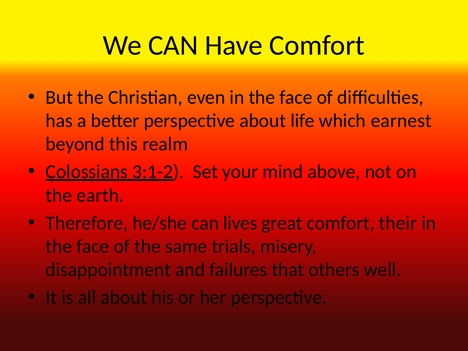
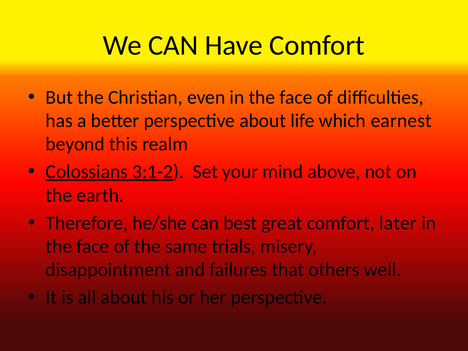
lives: lives -> best
their: their -> later
